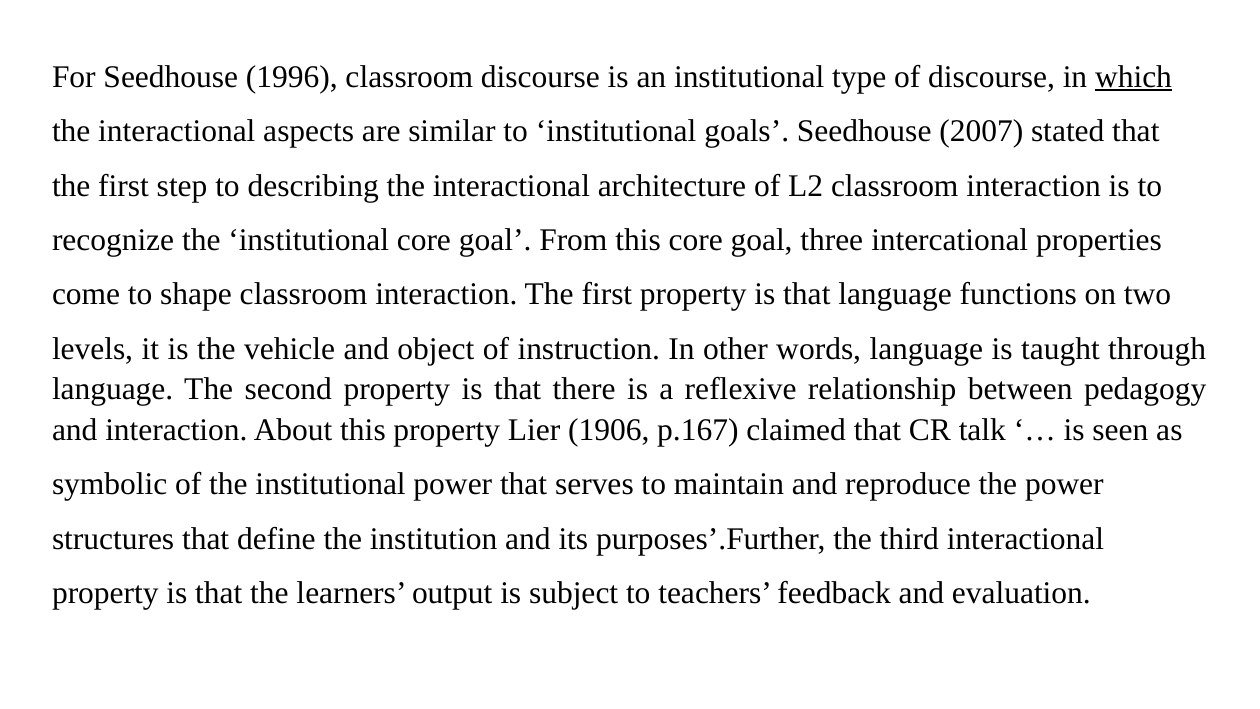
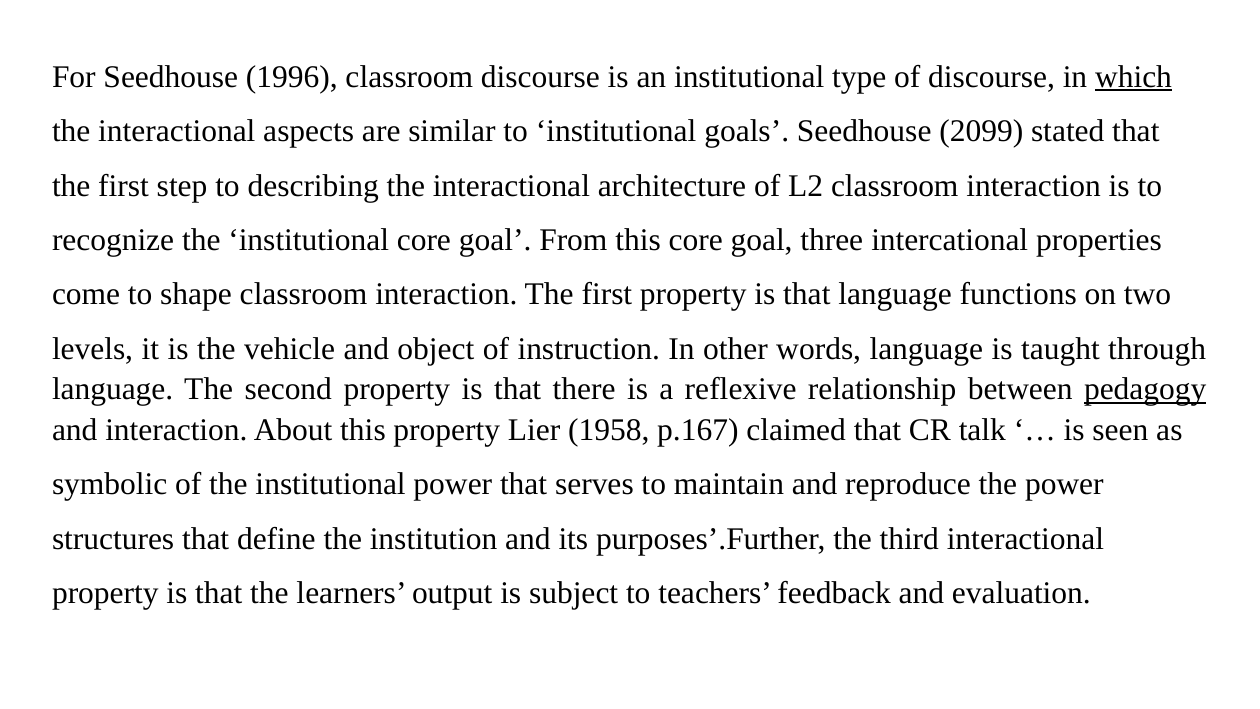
2007: 2007 -> 2099
pedagogy underline: none -> present
1906: 1906 -> 1958
